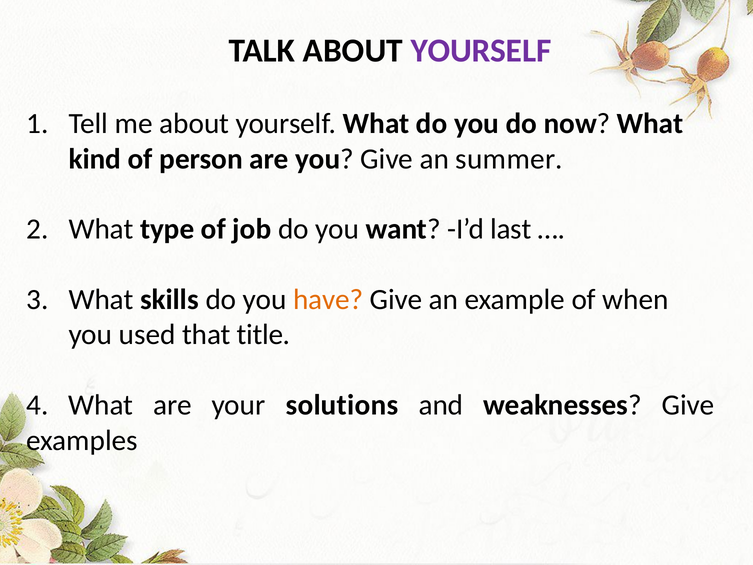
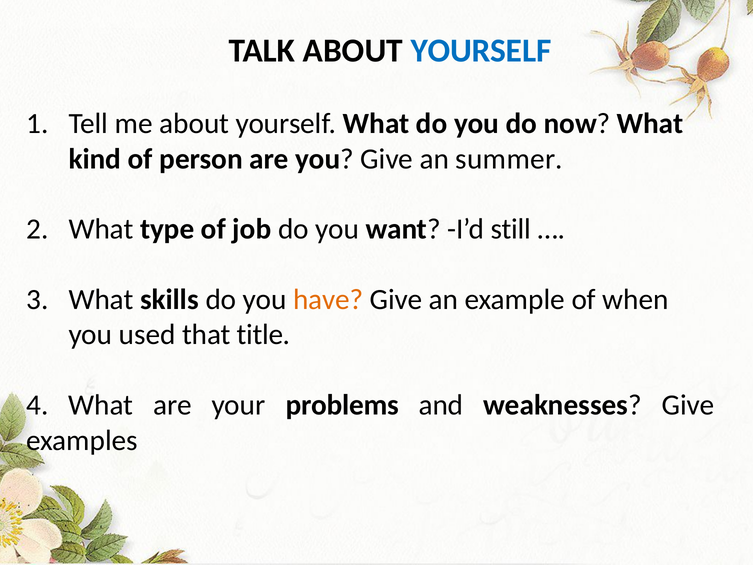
YOURSELF at (481, 51) colour: purple -> blue
last: last -> still
solutions: solutions -> problems
